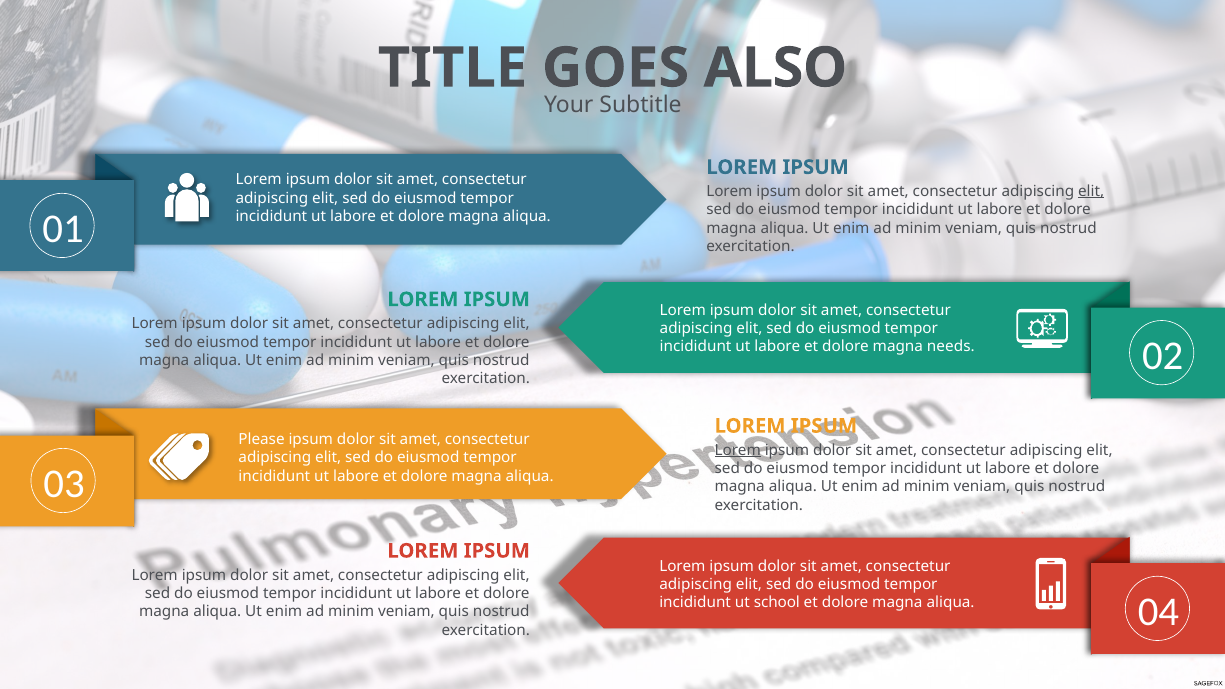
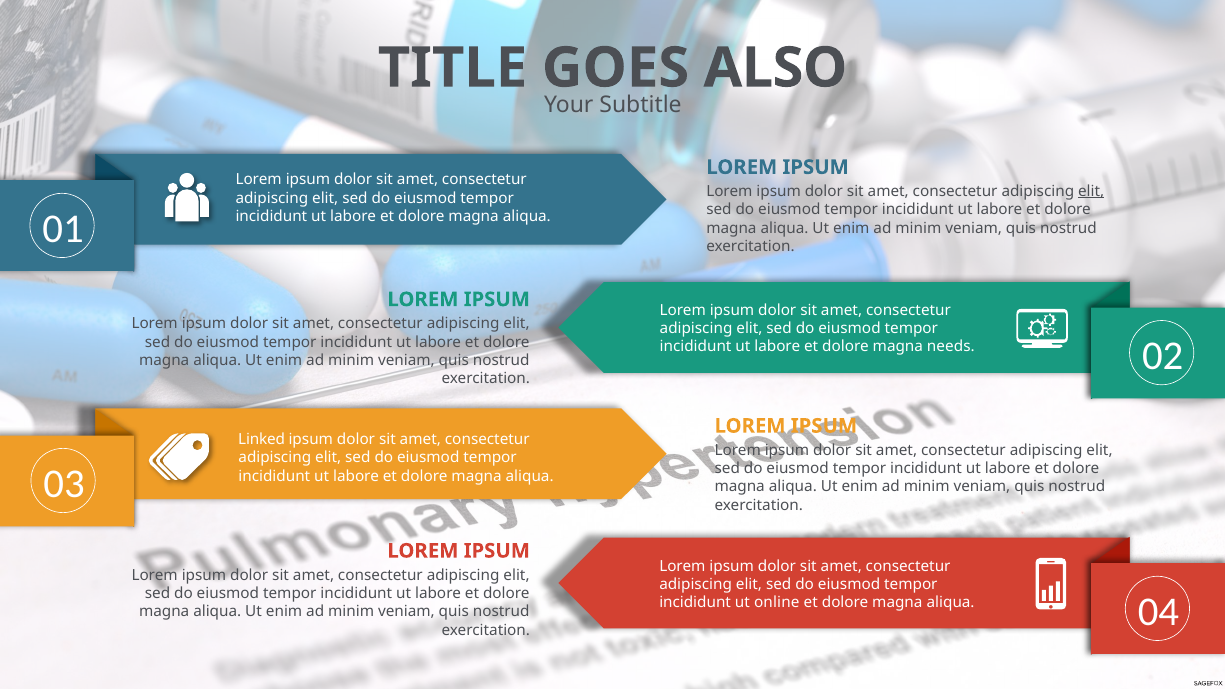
Please: Please -> Linked
Lorem at (738, 450) underline: present -> none
school: school -> online
